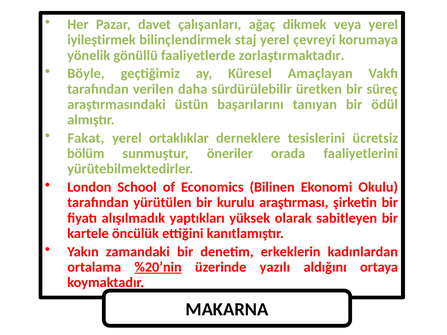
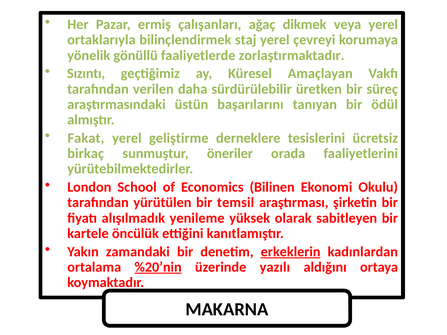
davet: davet -> ermiş
iyileştirmek: iyileştirmek -> ortaklarıyla
Böyle: Böyle -> Sızıntı
ortaklıklar: ortaklıklar -> geliştirme
bölüm: bölüm -> birkaç
kurulu: kurulu -> temsil
yaptıkları: yaptıkları -> yenileme
erkeklerin underline: none -> present
